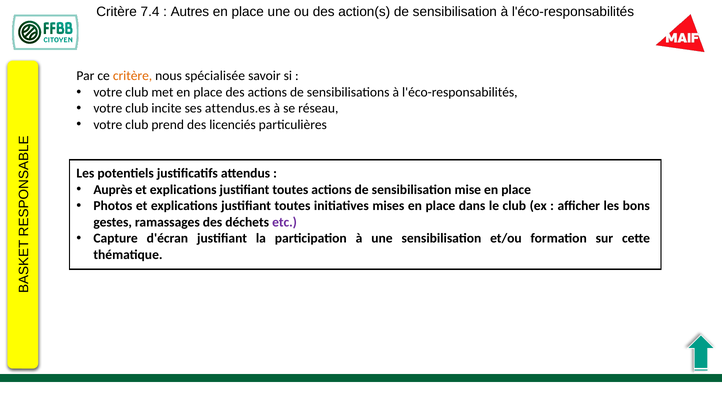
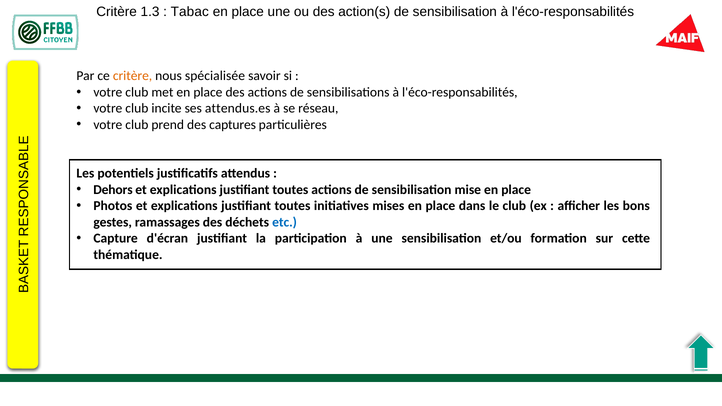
7.4: 7.4 -> 1.3
Autres: Autres -> Tabac
licenciés: licenciés -> captures
Auprès: Auprès -> Dehors
etc colour: purple -> blue
